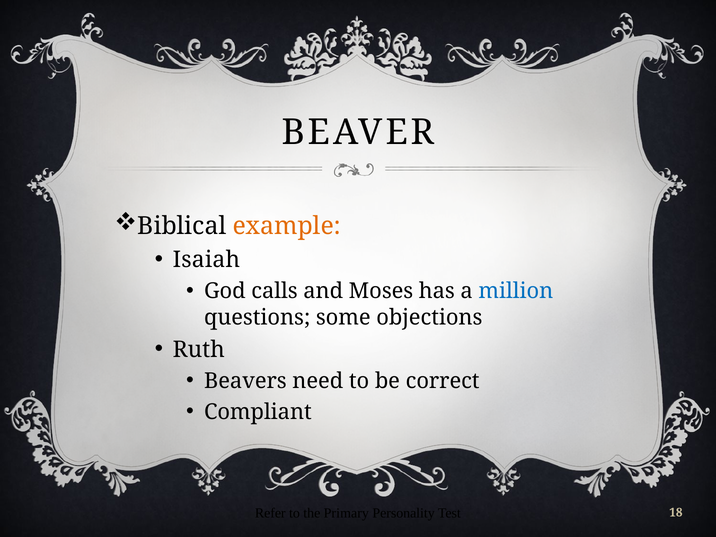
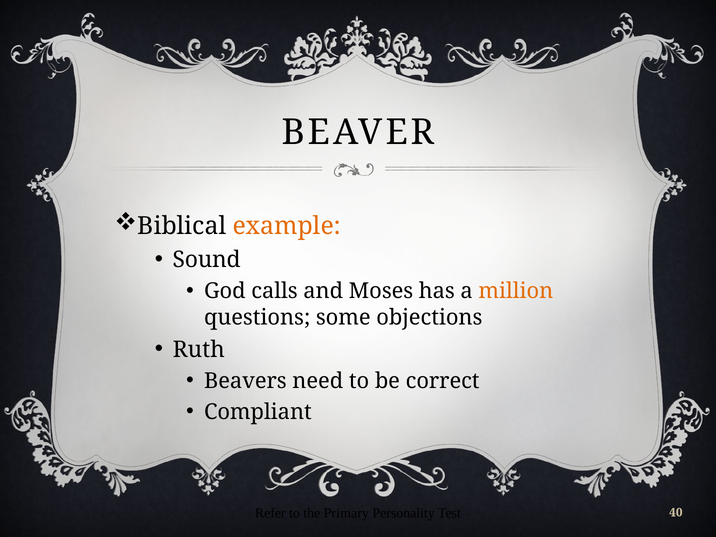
Isaiah: Isaiah -> Sound
million colour: blue -> orange
18: 18 -> 40
